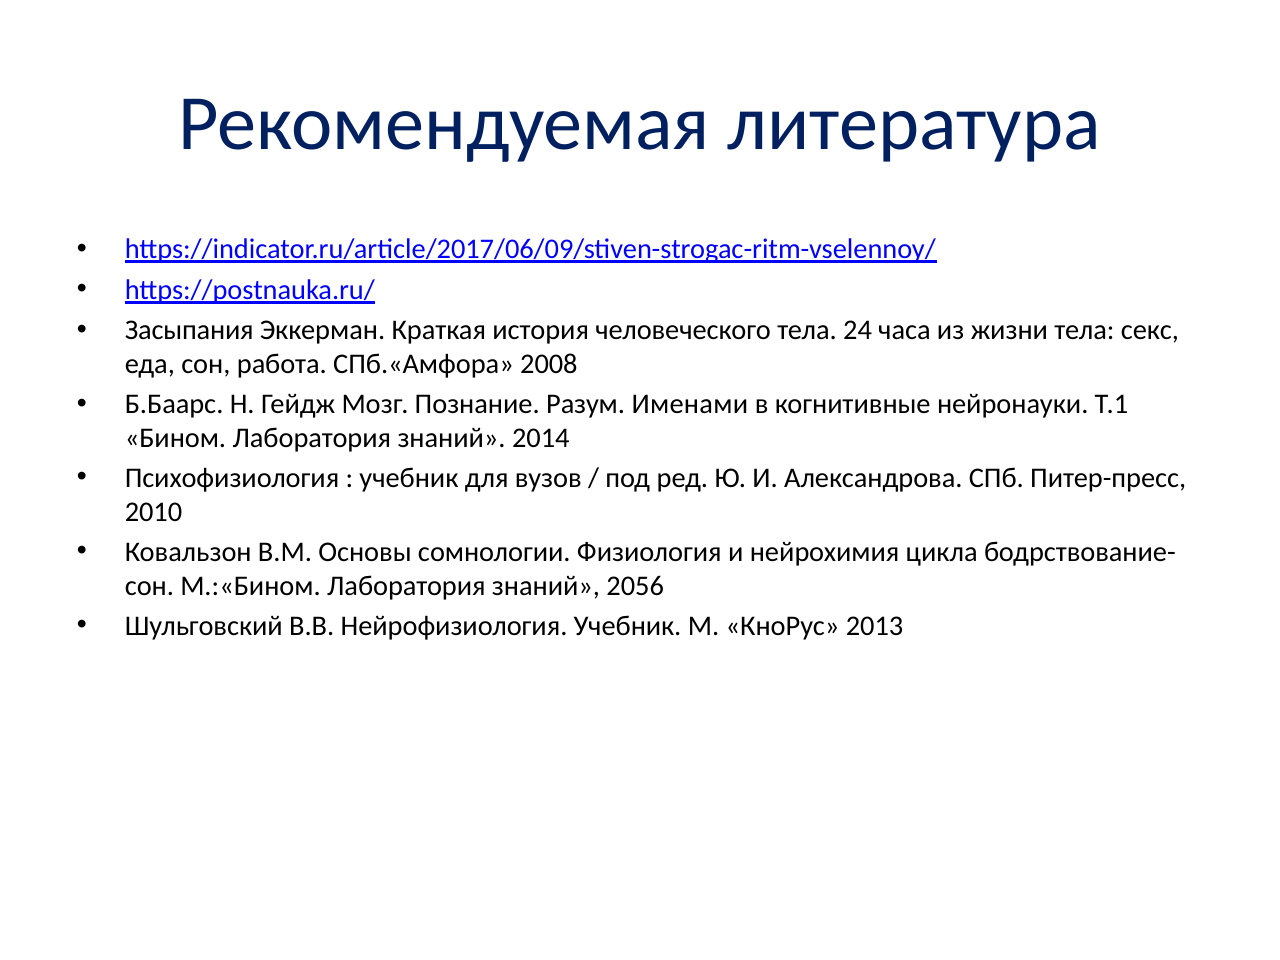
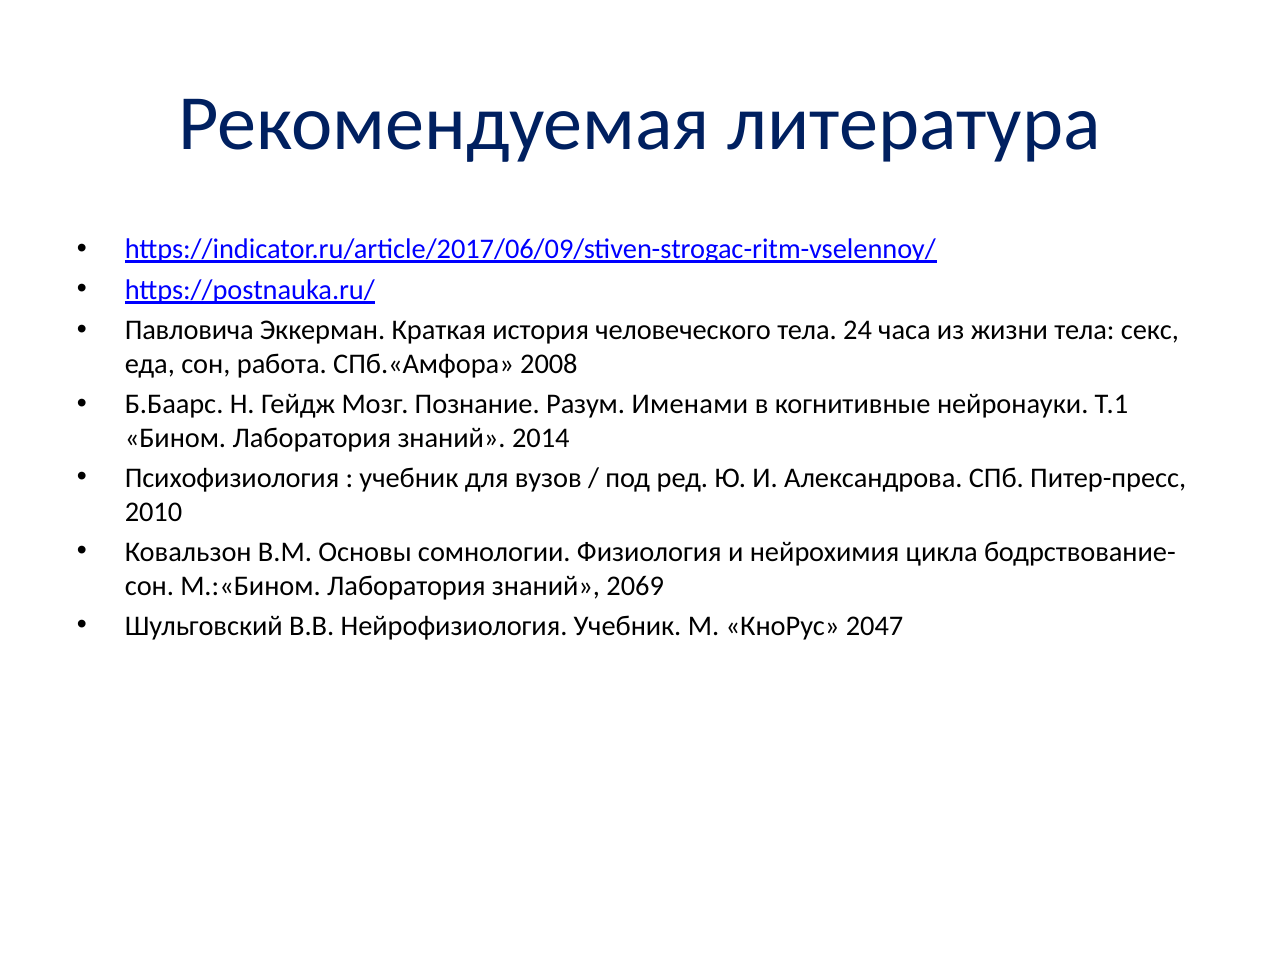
Засыпания: Засыпания -> Павловича
2056: 2056 -> 2069
2013: 2013 -> 2047
